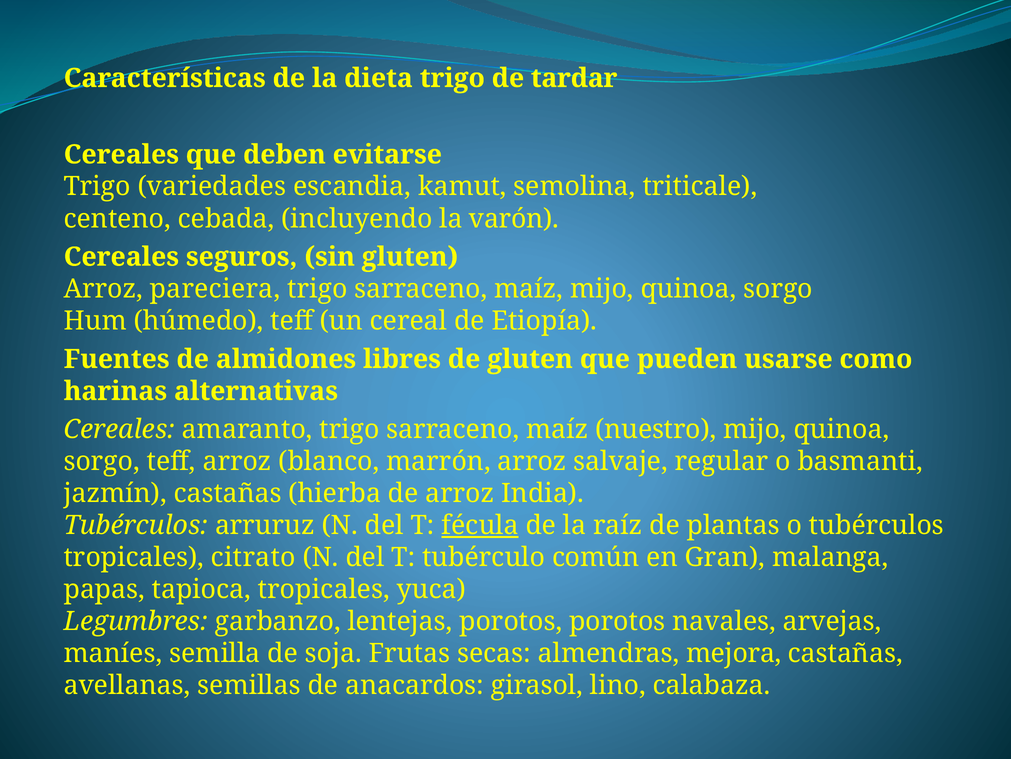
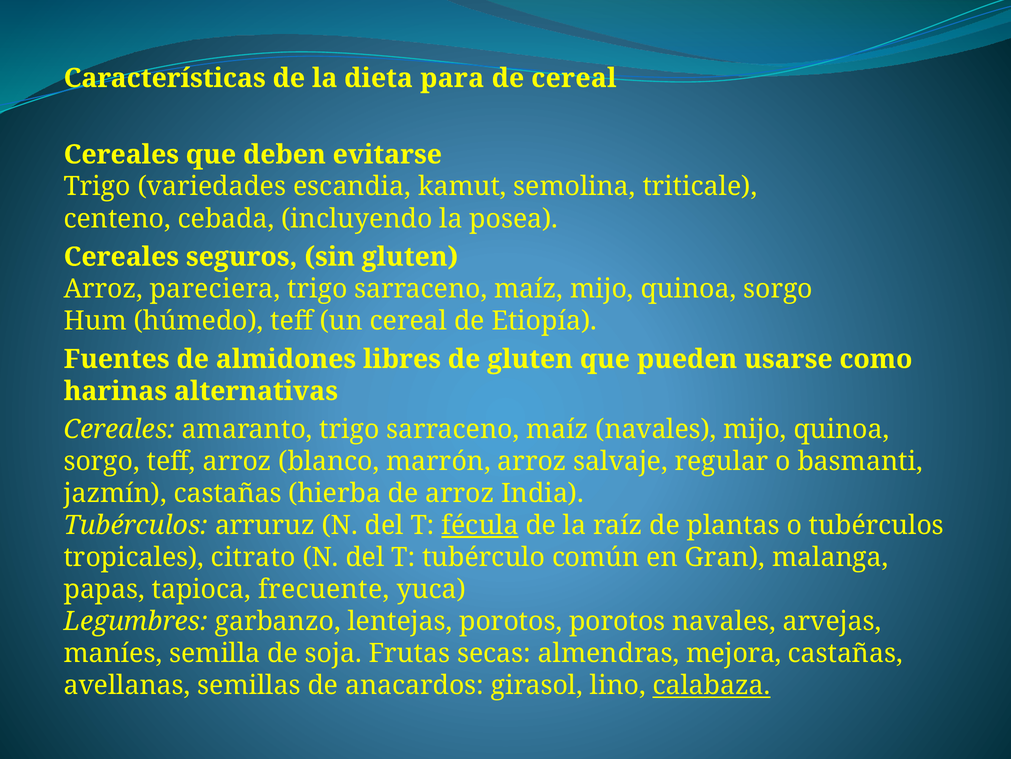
dieta trigo: trigo -> para
de tardar: tardar -> cereal
varón: varón -> posea
maíz nuestro: nuestro -> navales
tapioca tropicales: tropicales -> frecuente
calabaza underline: none -> present
